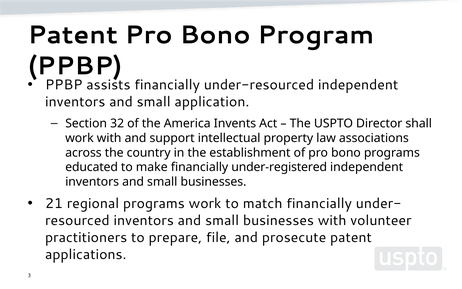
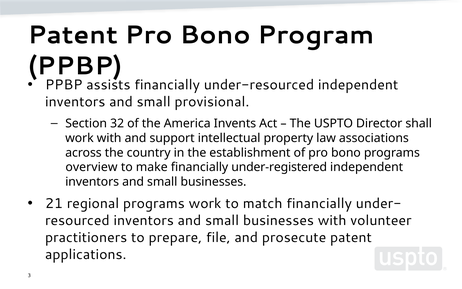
application: application -> provisional
educated: educated -> overview
